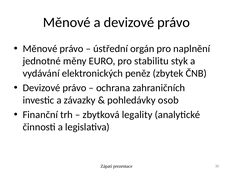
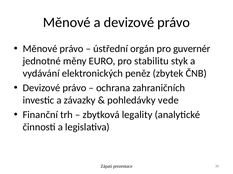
naplnění: naplnění -> guvernér
osob: osob -> vede
